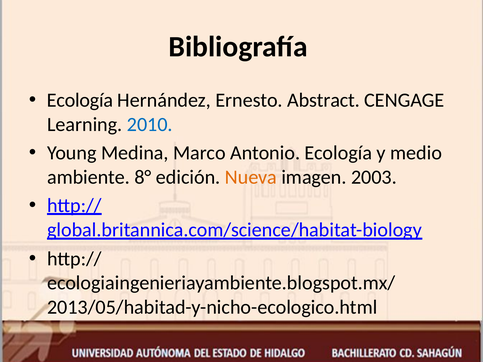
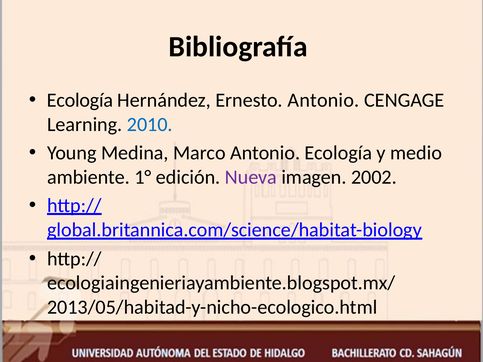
Ernesto Abstract: Abstract -> Antonio
8°: 8° -> 1°
Nueva colour: orange -> purple
2003: 2003 -> 2002
